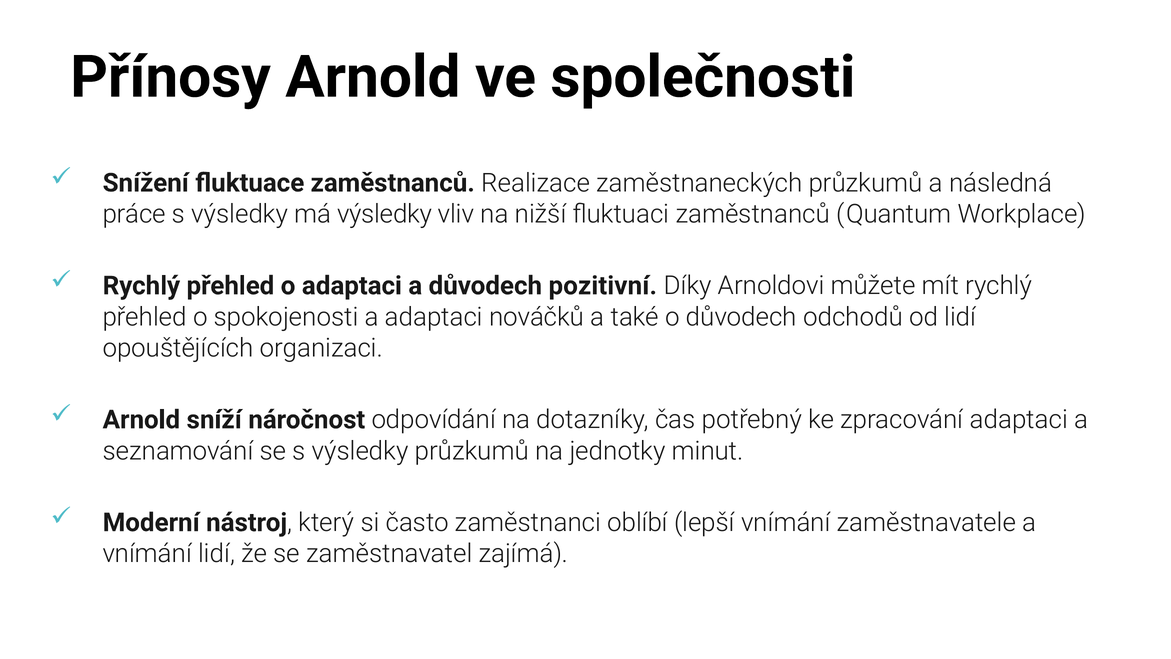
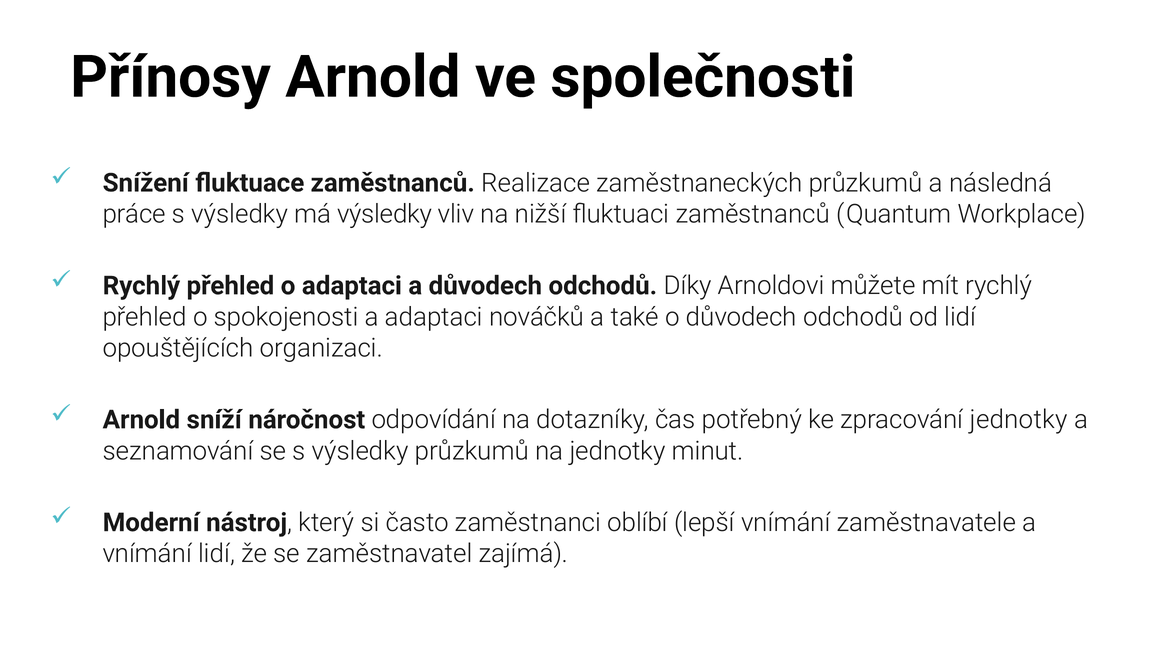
a důvodech pozitivní: pozitivní -> odchodů
zpracování adaptaci: adaptaci -> jednotky
